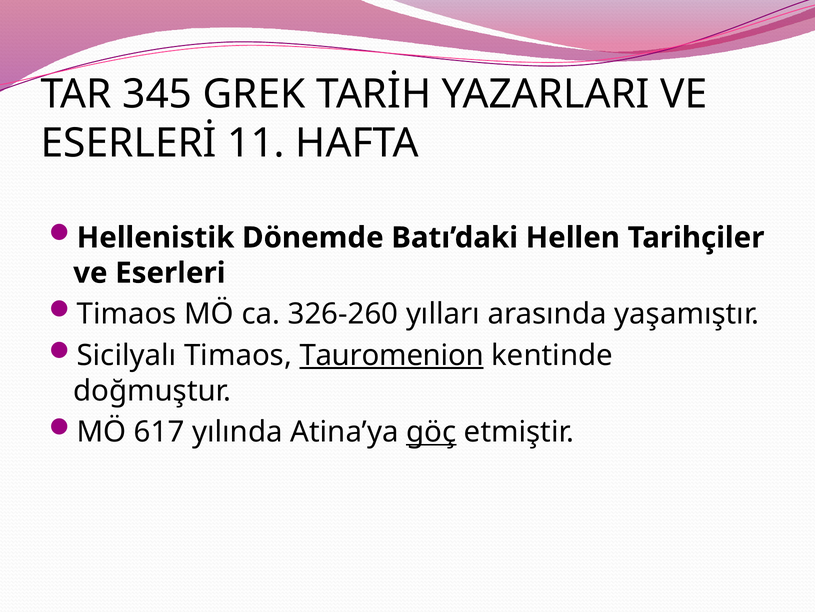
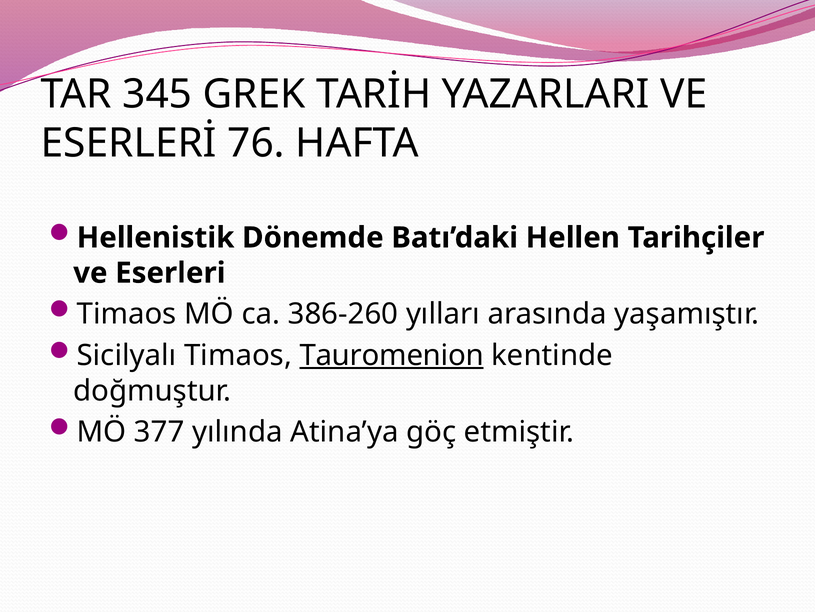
11: 11 -> 76
326-260: 326-260 -> 386-260
617: 617 -> 377
göç underline: present -> none
